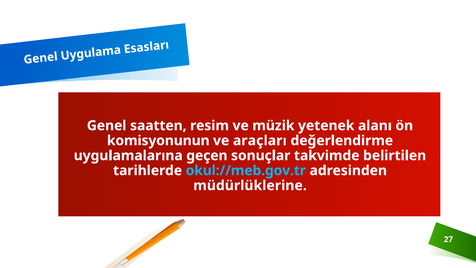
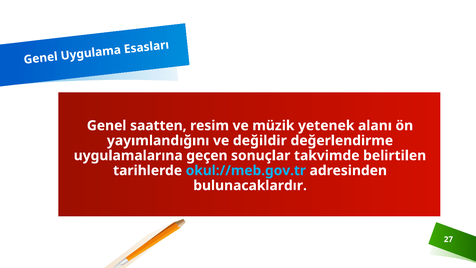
komisyonunun: komisyonunun -> yayımlandığını
araçları: araçları -> değildir
müdürlüklerine: müdürlüklerine -> bulunacaklardır
